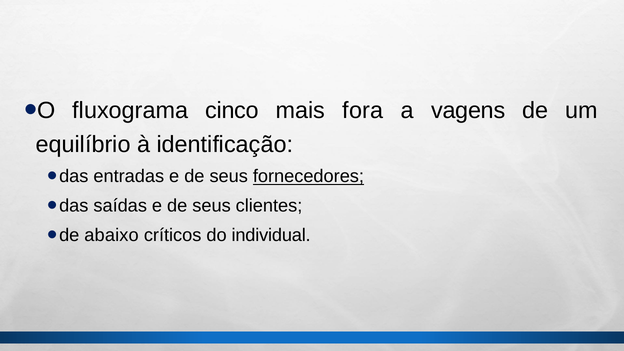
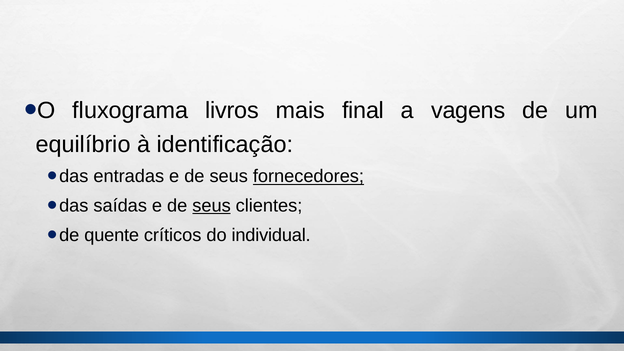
cinco: cinco -> livros
fora: fora -> final
seus at (212, 206) underline: none -> present
abaixo: abaixo -> quente
